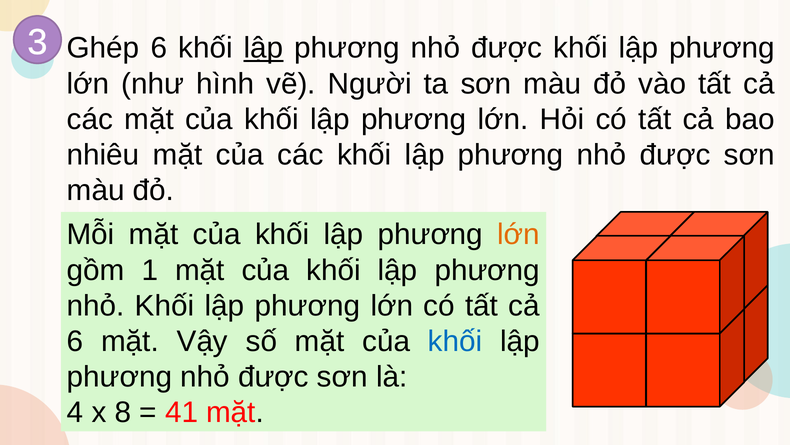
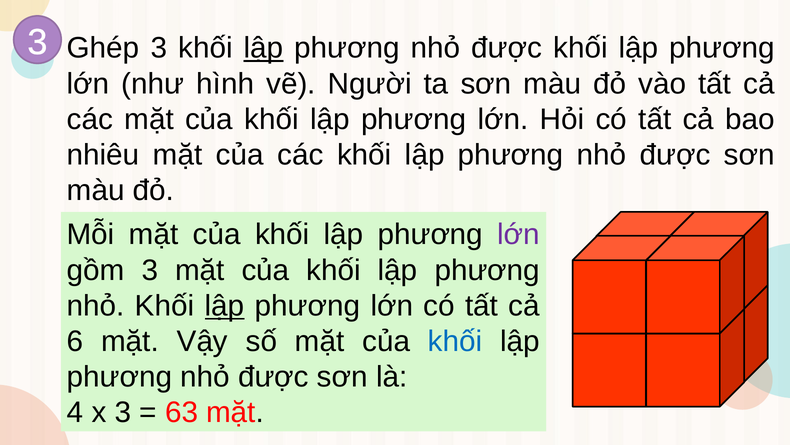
Ghép 6: 6 -> 3
lớn at (519, 235) colour: orange -> purple
gồm 1: 1 -> 3
lập at (225, 306) underline: none -> present
x 8: 8 -> 3
41: 41 -> 63
